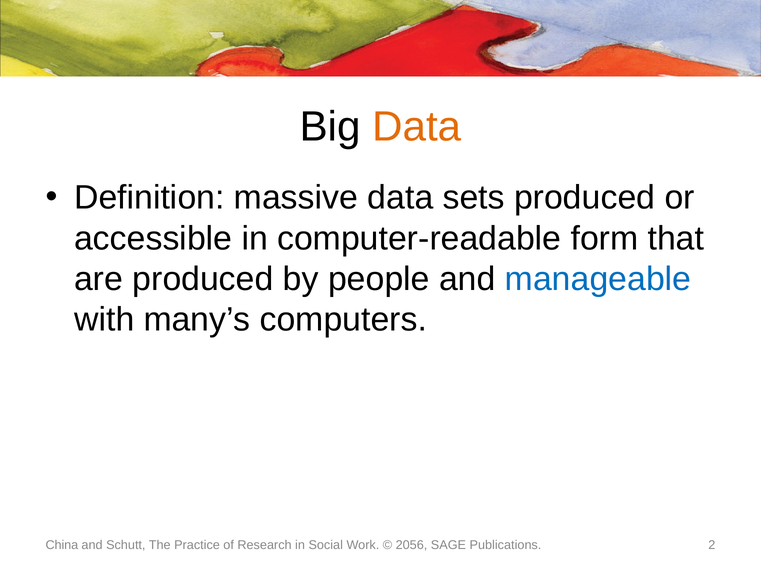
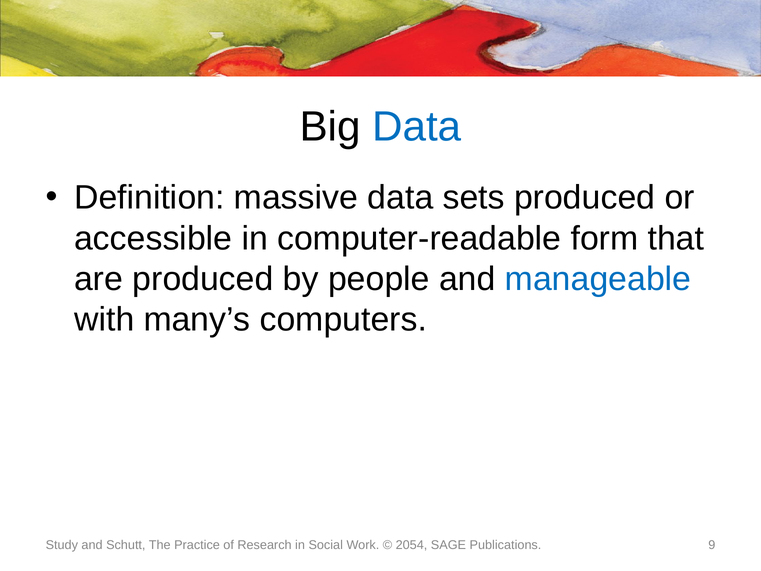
Data at (417, 127) colour: orange -> blue
China: China -> Study
2056: 2056 -> 2054
2: 2 -> 9
